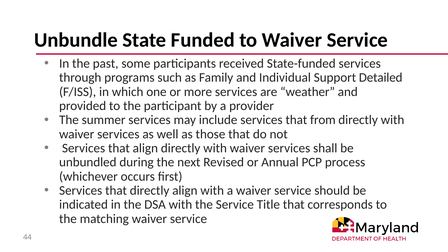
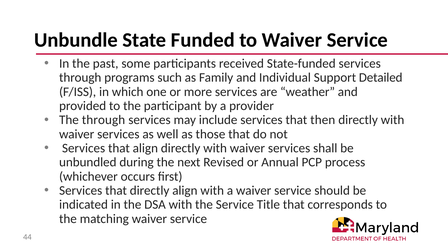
The summer: summer -> through
from: from -> then
